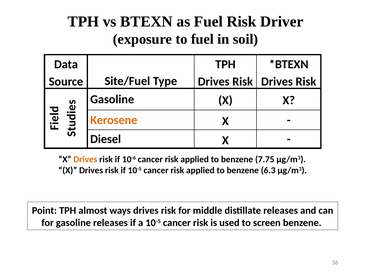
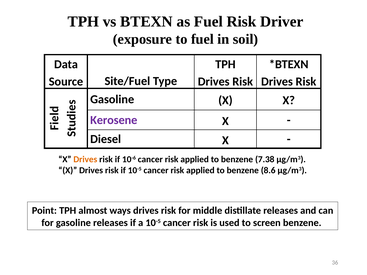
Kerosene colour: orange -> purple
7.75: 7.75 -> 7.38
6.3: 6.3 -> 8.6
